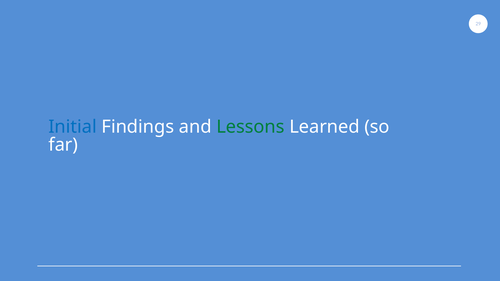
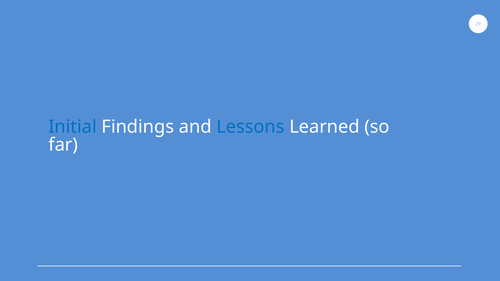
Lessons colour: green -> blue
